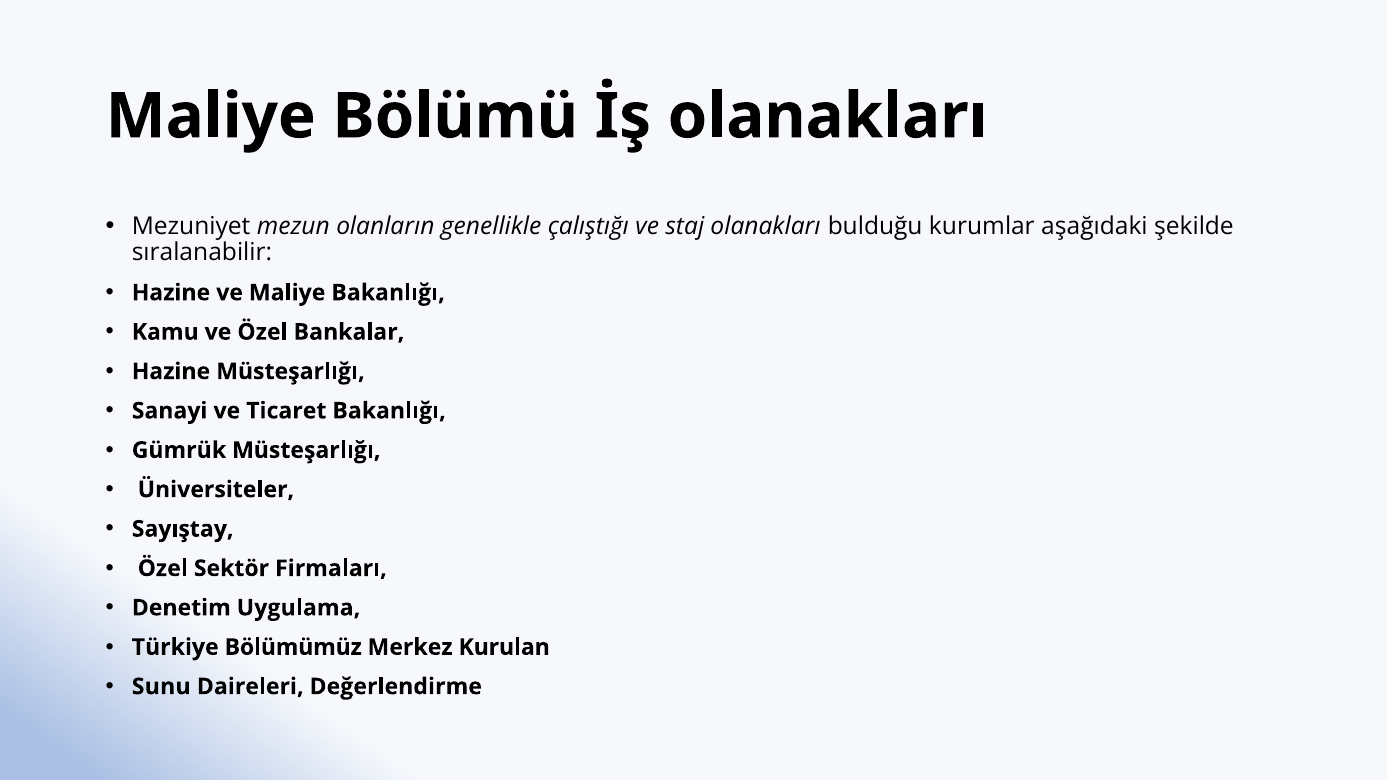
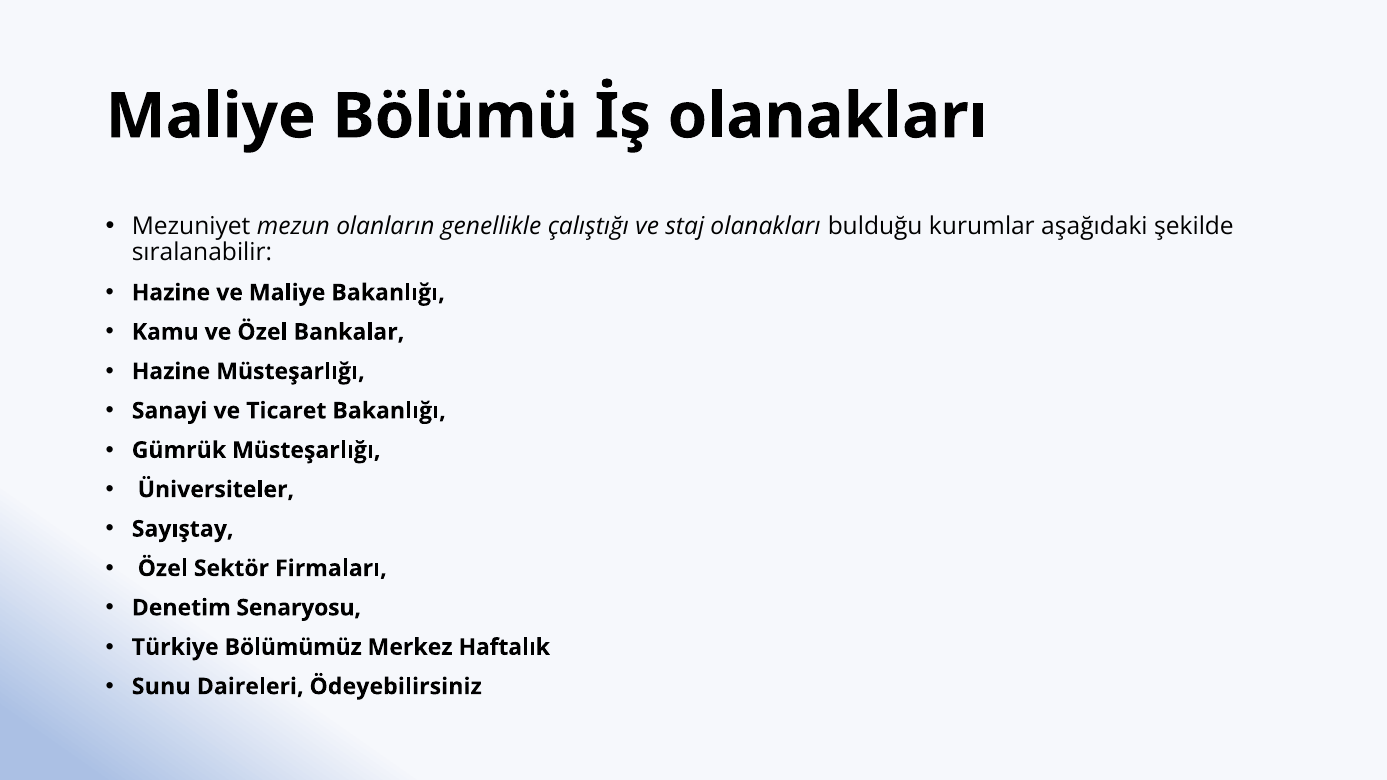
Uygulama: Uygulama -> Senaryosu
Kurulan: Kurulan -> Haftalık
Değerlendirme: Değerlendirme -> Ödeyebilirsiniz
